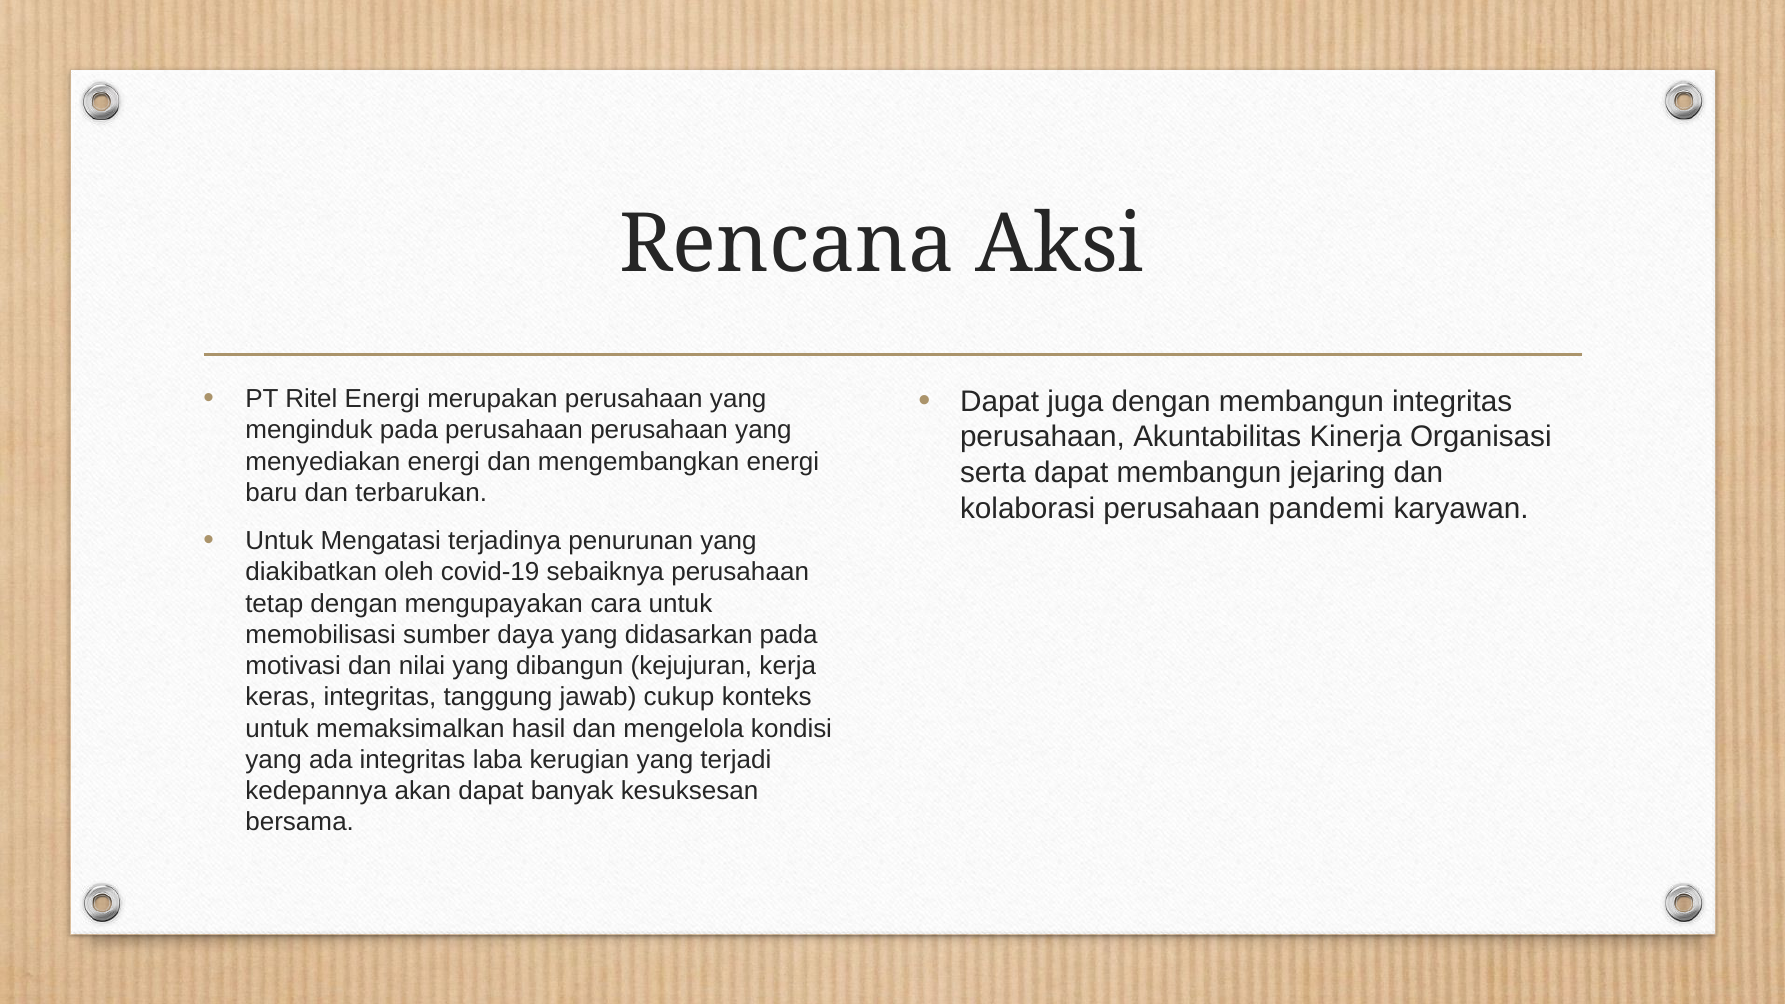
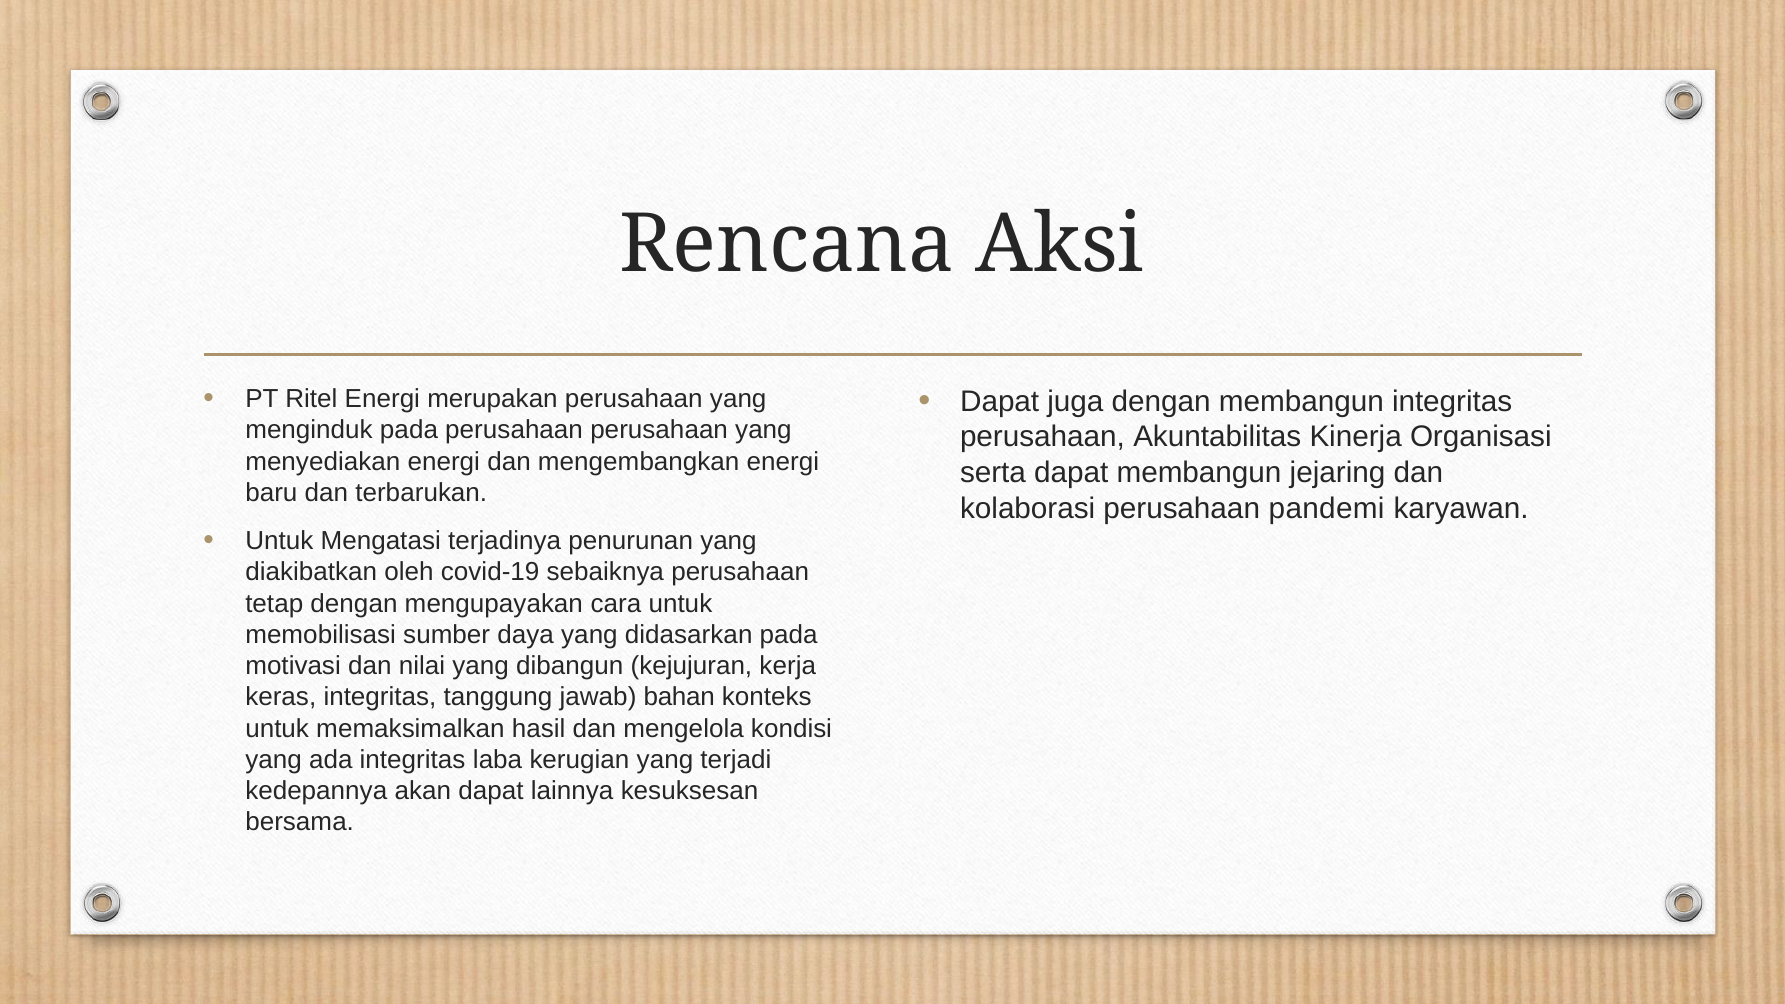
cukup: cukup -> bahan
banyak: banyak -> lainnya
